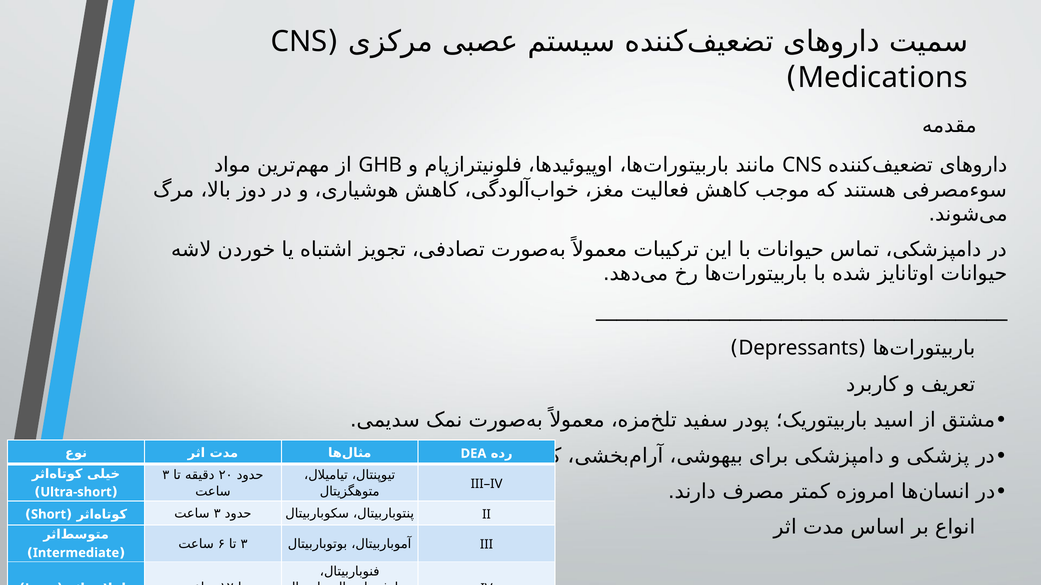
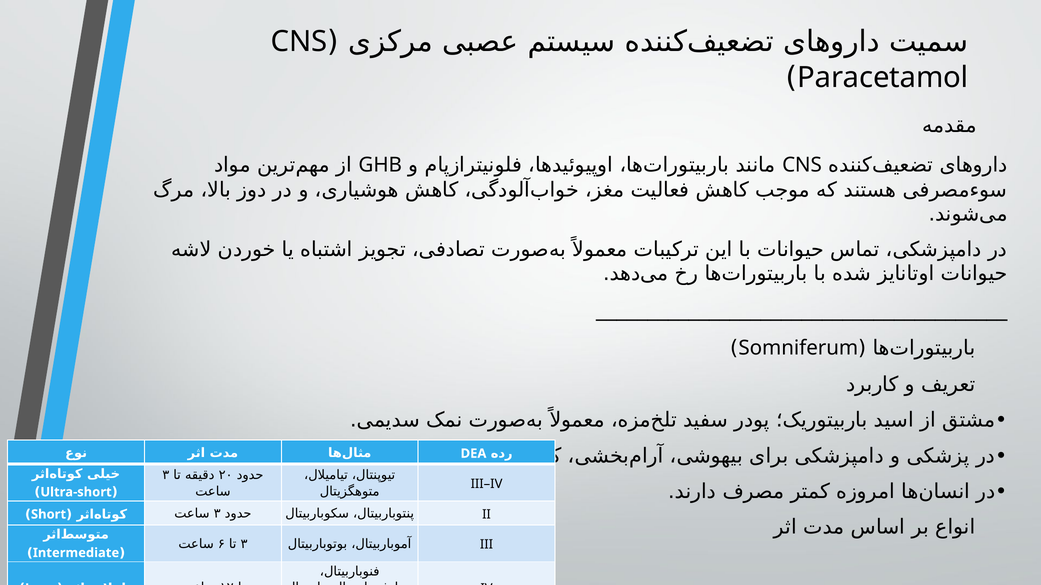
Medications: Medications -> Paracetamol
Depressants: Depressants -> Somniferum
